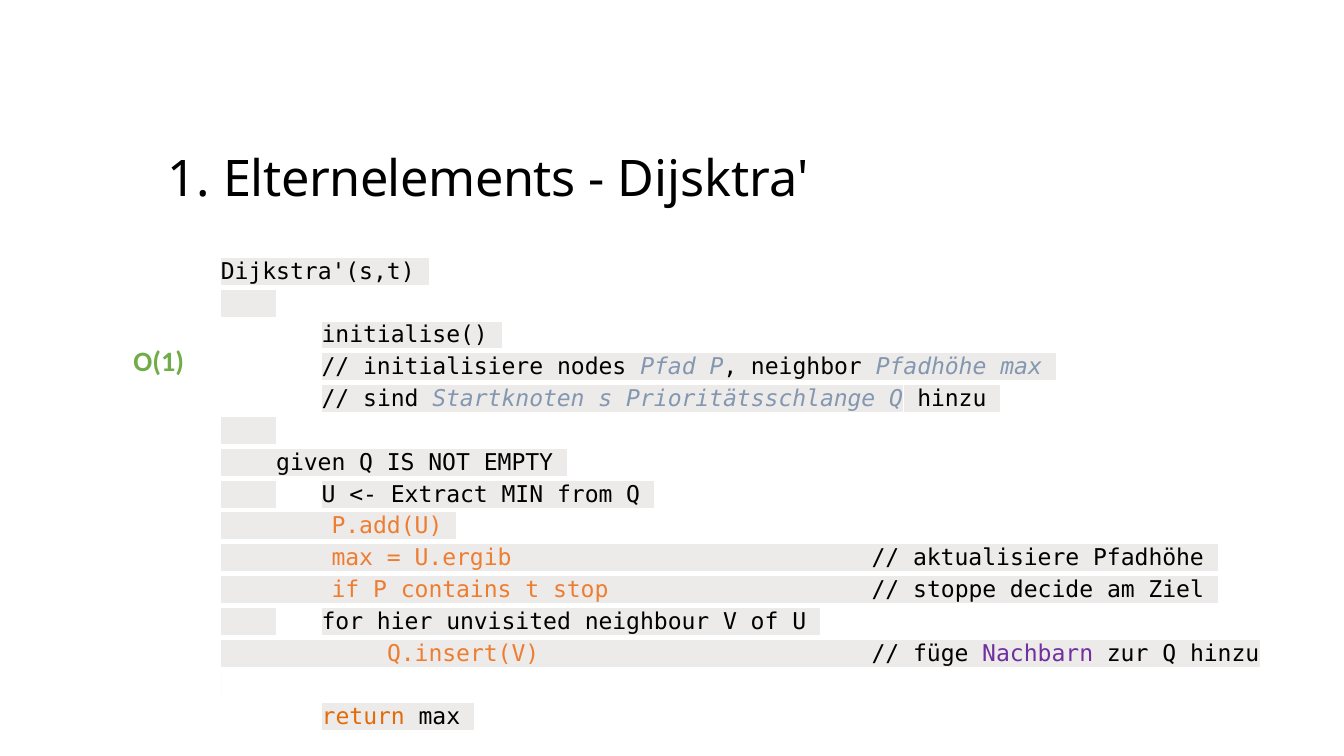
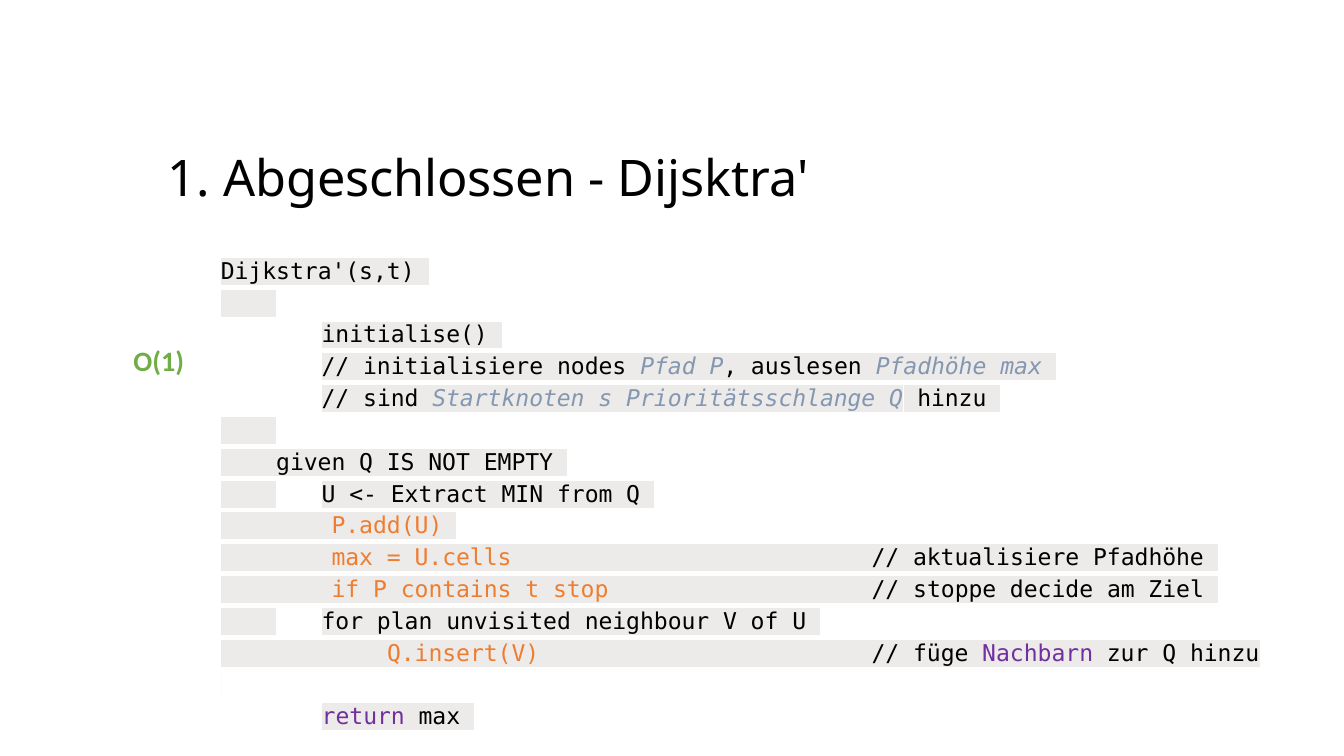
Elternelements: Elternelements -> Abgeschlossen
neighbor: neighbor -> auslesen
U.ergib: U.ergib -> U.cells
hier: hier -> plan
return colour: orange -> purple
